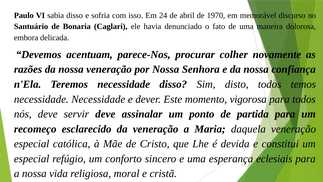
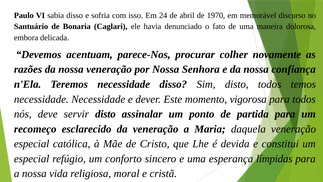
servir deve: deve -> disto
eclesiais: eclesiais -> límpidas
